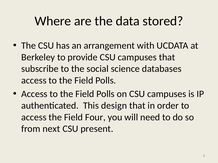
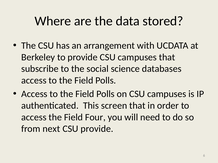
design: design -> screen
CSU present: present -> provide
